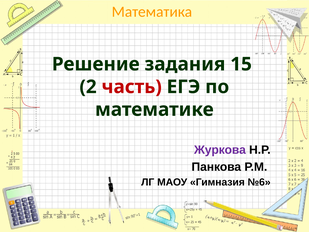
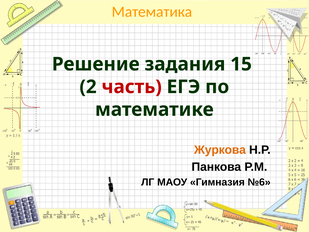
Журкова colour: purple -> orange
